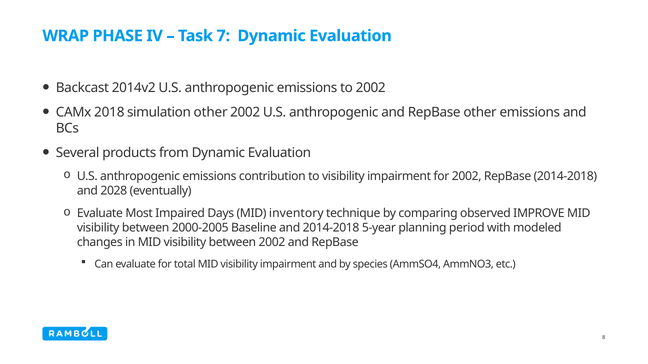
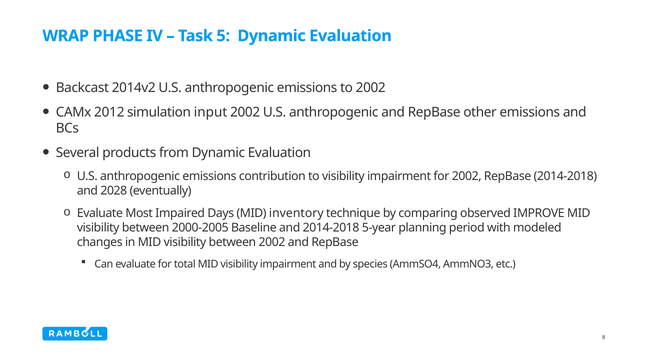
7: 7 -> 5
2018: 2018 -> 2012
simulation other: other -> input
